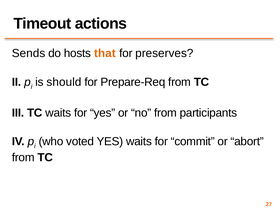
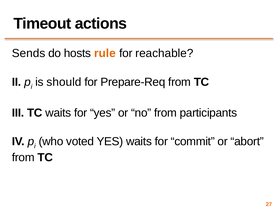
that: that -> rule
preserves: preserves -> reachable
